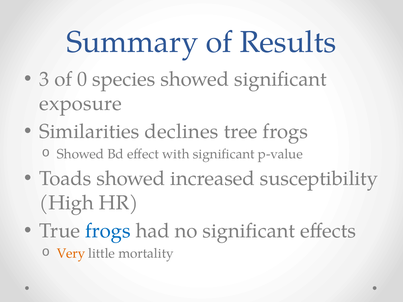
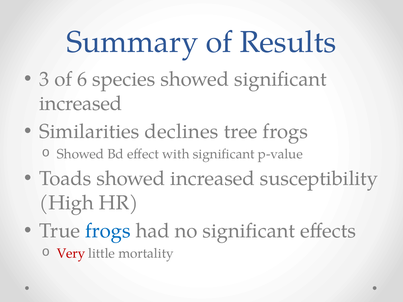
0: 0 -> 6
exposure at (81, 104): exposure -> increased
Very colour: orange -> red
